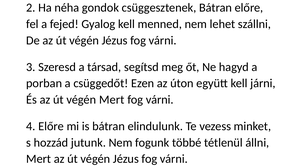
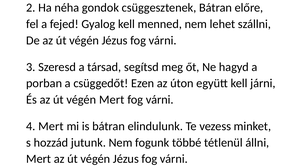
4 Előre: Előre -> Mert
